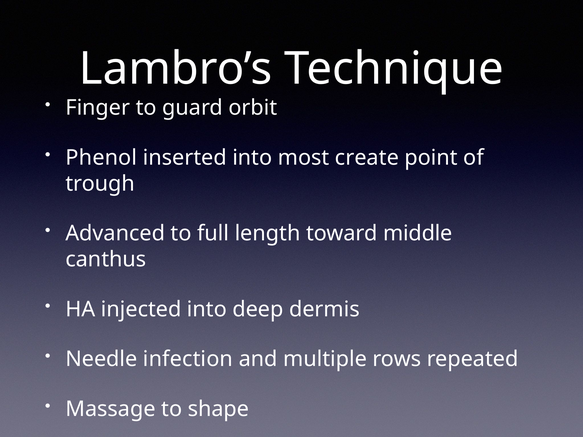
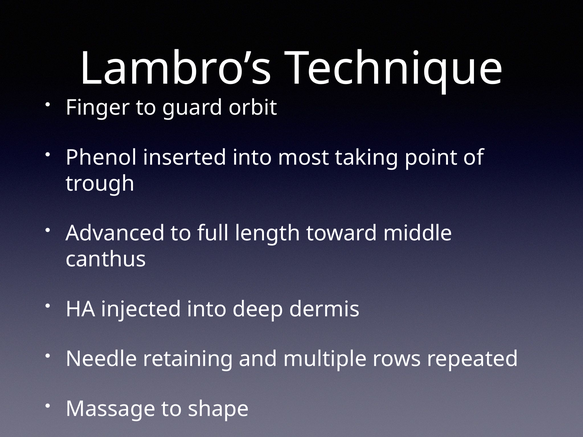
create: create -> taking
infection: infection -> retaining
